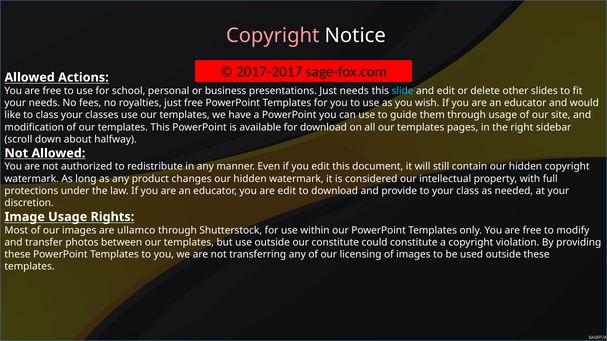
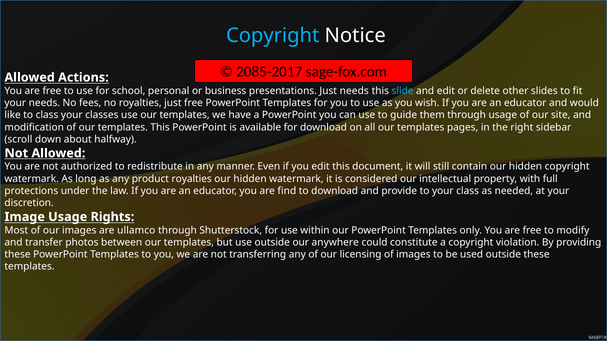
Copyright at (273, 36) colour: pink -> light blue
2017-2017: 2017-2017 -> 2085-2017
product changes: changes -> royalties
are edit: edit -> find
our constitute: constitute -> anywhere
